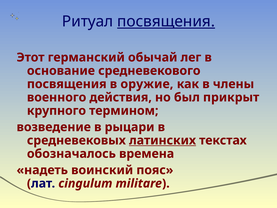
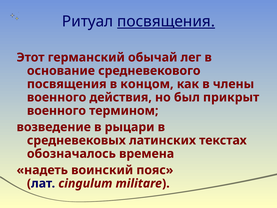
оружие: оружие -> концом
крупного at (56, 111): крупного -> военного
латинских underline: present -> none
